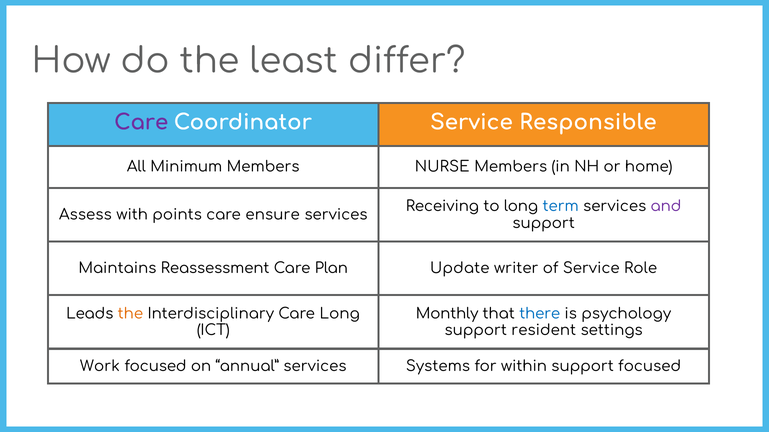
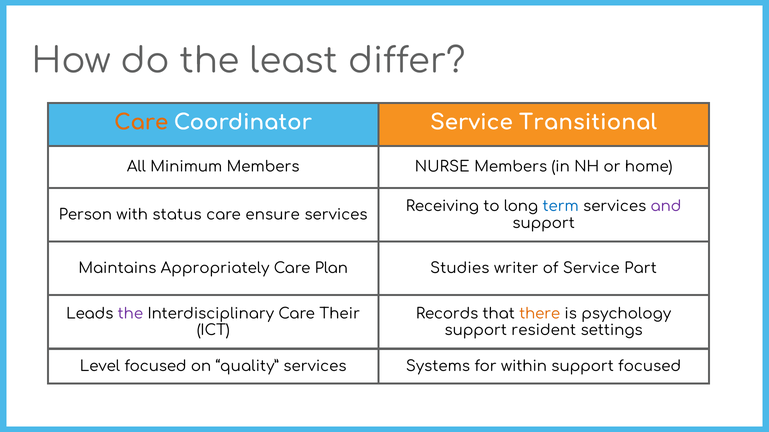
Care at (141, 123) colour: purple -> orange
Responsible: Responsible -> Transitional
Assess: Assess -> Person
points: points -> status
Reassessment: Reassessment -> Appropriately
Update: Update -> Studies
Role: Role -> Part
the at (130, 314) colour: orange -> purple
Care Long: Long -> Their
Monthly: Monthly -> Records
there colour: blue -> orange
Work: Work -> Level
annual: annual -> quality
